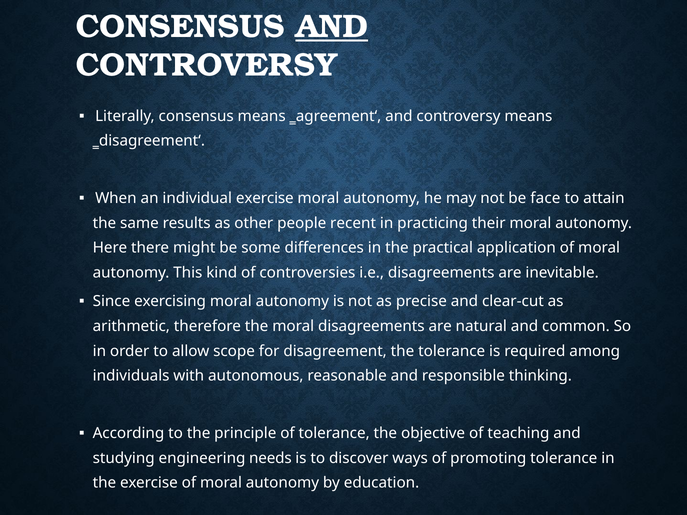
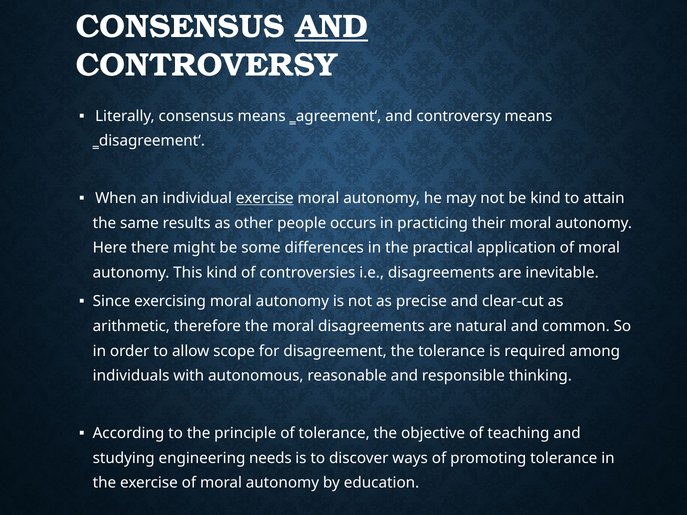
exercise at (265, 198) underline: none -> present
be face: face -> kind
recent: recent -> occurs
